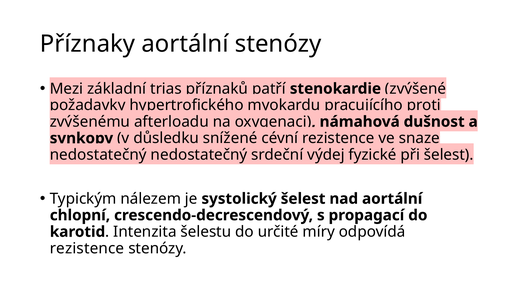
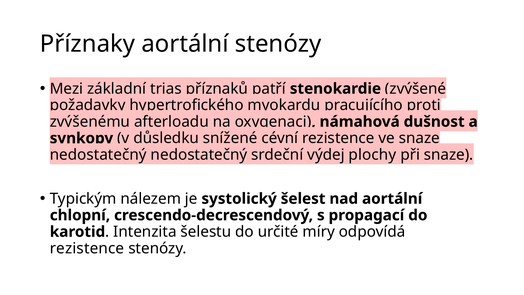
fyzické: fyzické -> plochy
při šelest: šelest -> snaze
